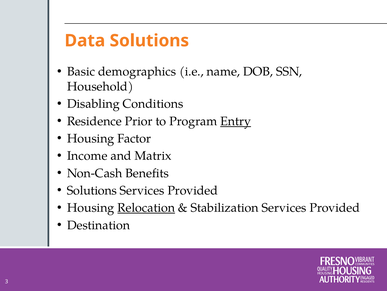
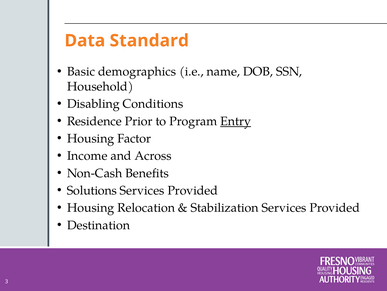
Data Solutions: Solutions -> Standard
Matrix: Matrix -> Across
Relocation underline: present -> none
